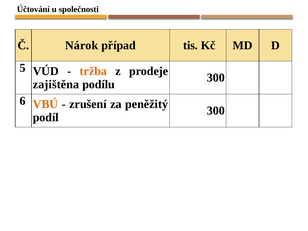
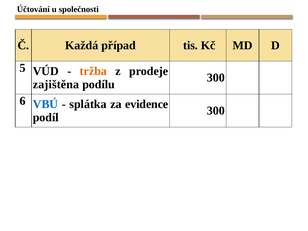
Nárok: Nárok -> Každá
VBÚ colour: orange -> blue
zrušení: zrušení -> splátka
peněžitý: peněžitý -> evidence
